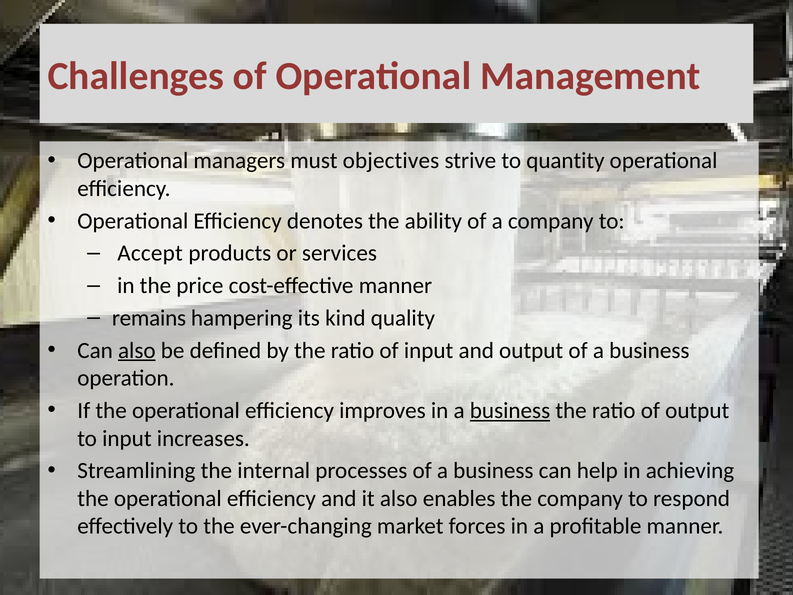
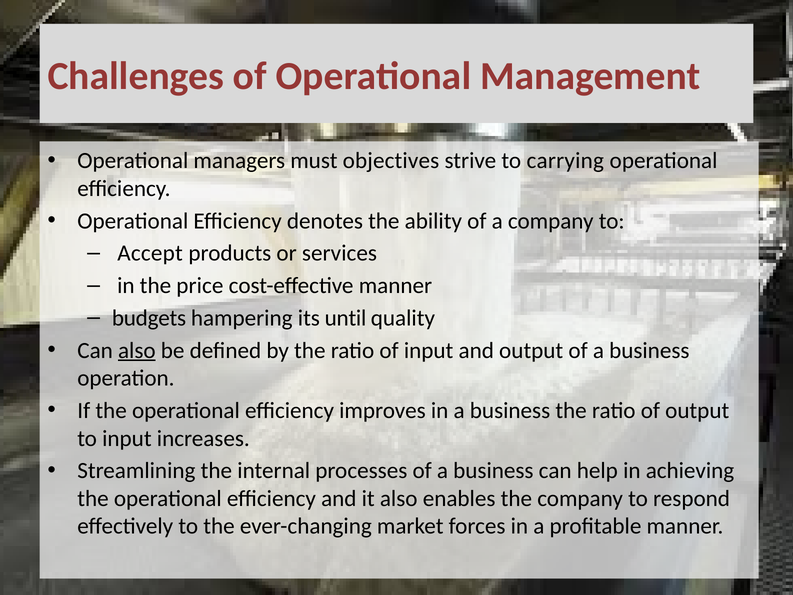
quantity: quantity -> carrying
remains: remains -> budgets
kind: kind -> until
business at (510, 410) underline: present -> none
